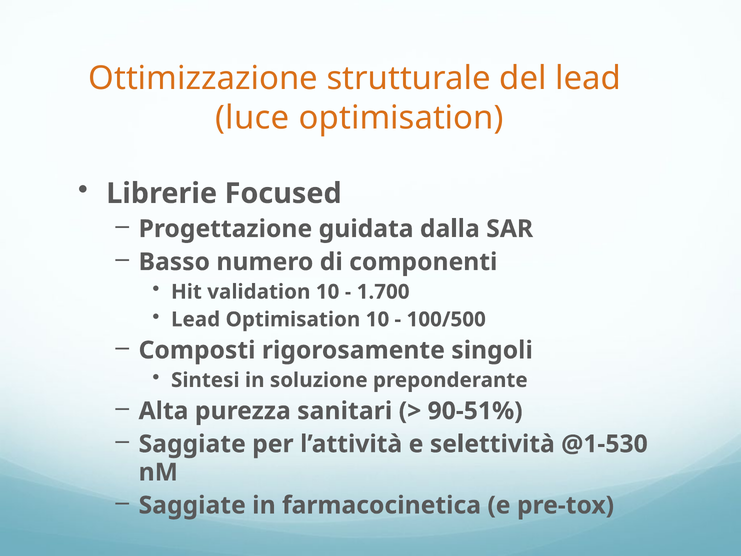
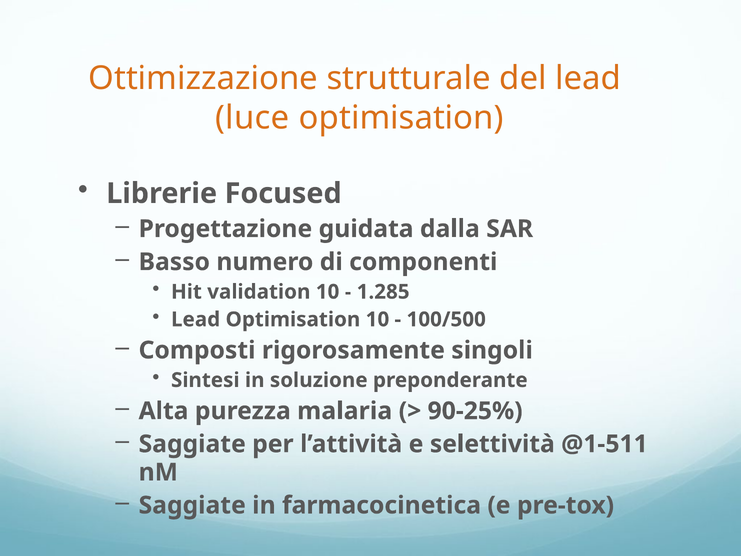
1.700: 1.700 -> 1.285
sanitari: sanitari -> malaria
90-51%: 90-51% -> 90-25%
@1-530: @1-530 -> @1-511
